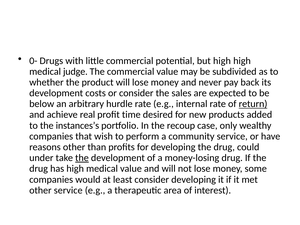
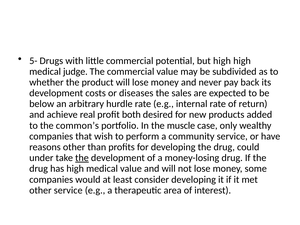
0-: 0- -> 5-
or consider: consider -> diseases
return underline: present -> none
time: time -> both
instances’s: instances’s -> common’s
recoup: recoup -> muscle
